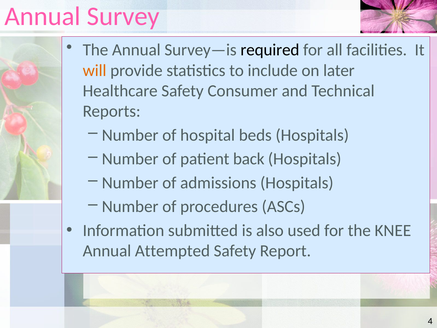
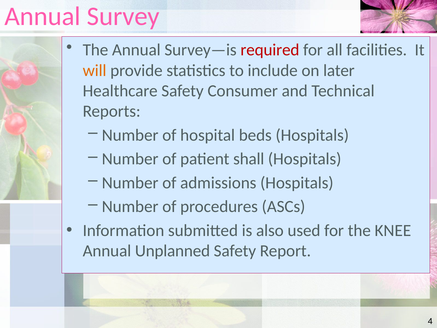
required colour: black -> red
back: back -> shall
Attempted: Attempted -> Unplanned
